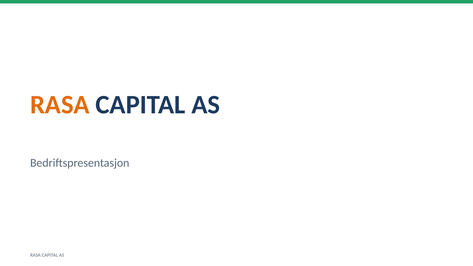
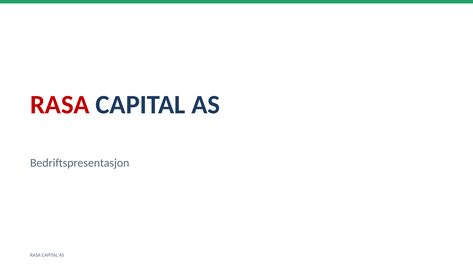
RASA at (60, 105) colour: orange -> red
